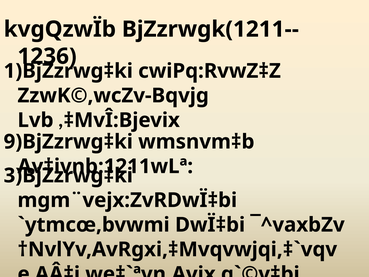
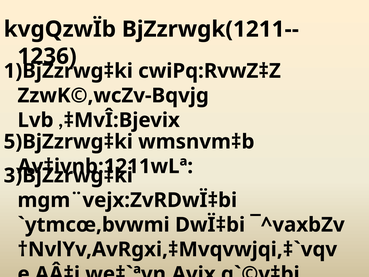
9)BjZzrwg‡ki: 9)BjZzrwg‡ki -> 5)BjZzrwg‡ki
